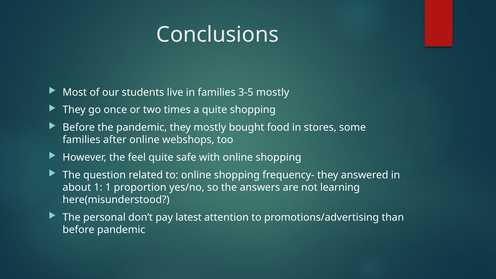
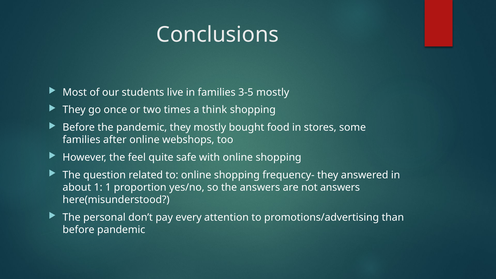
a quite: quite -> think
not learning: learning -> answers
latest: latest -> every
